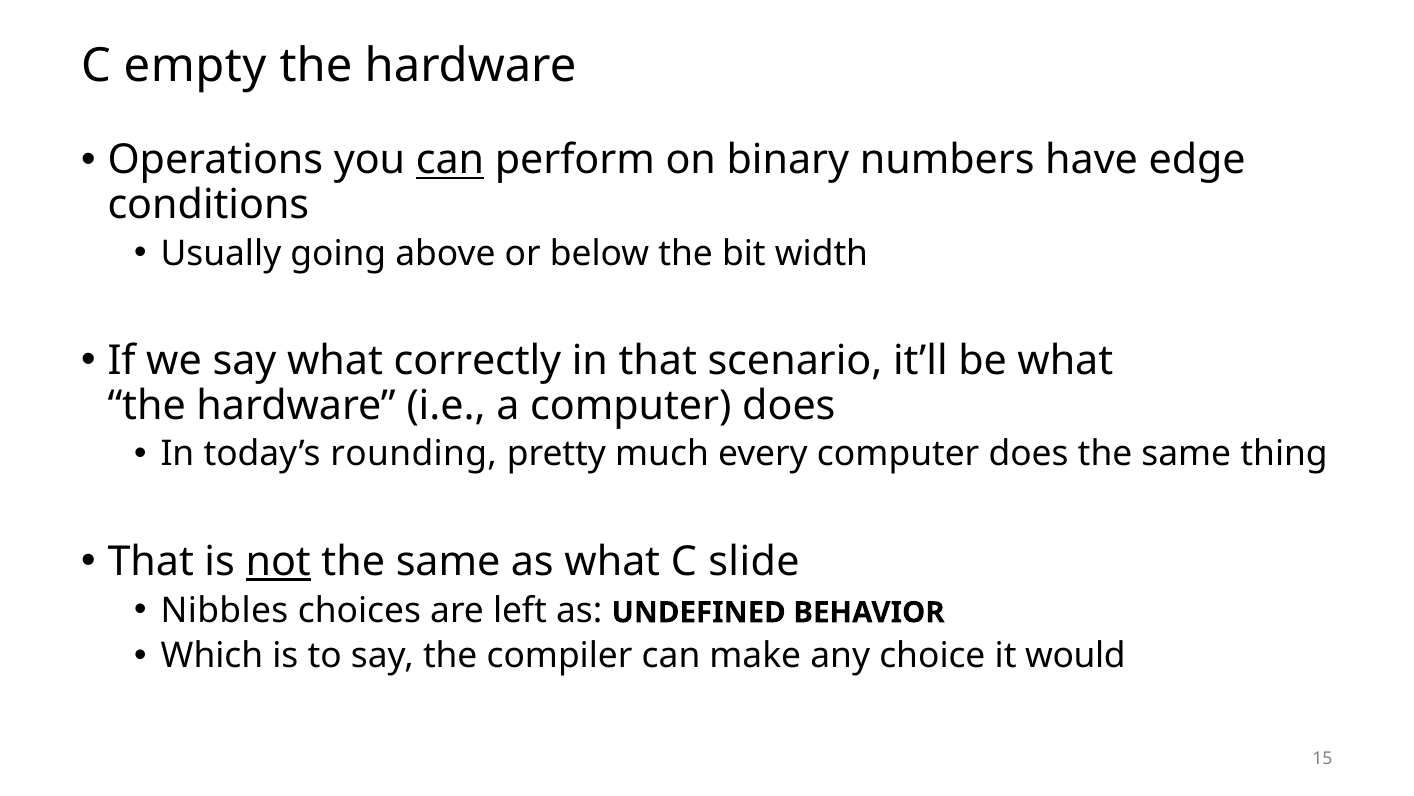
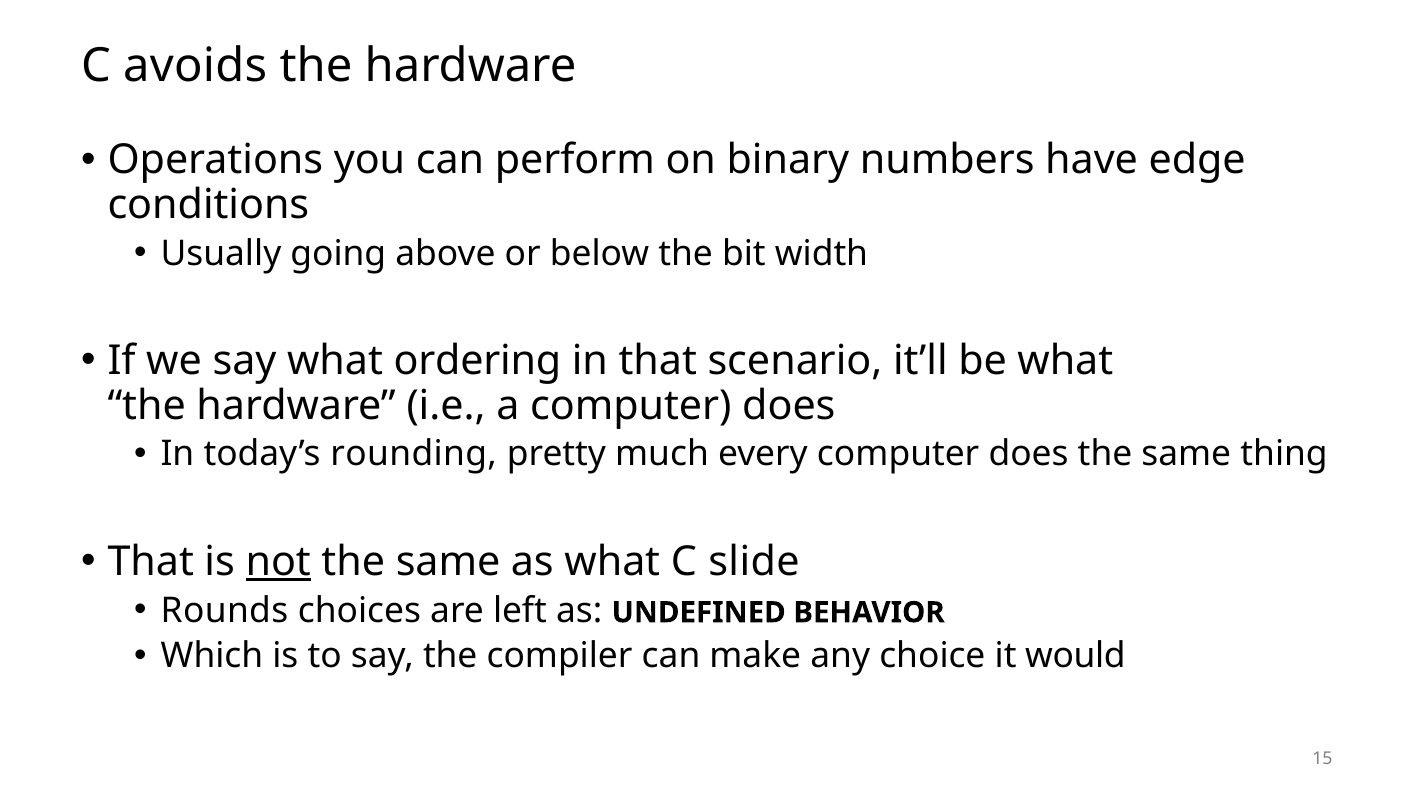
empty: empty -> avoids
can at (450, 160) underline: present -> none
correctly: correctly -> ordering
Nibbles: Nibbles -> Rounds
